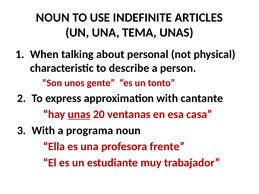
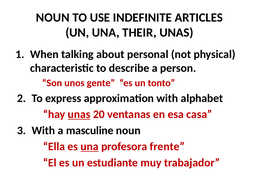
TEMA: TEMA -> THEIR
cantante: cantante -> alphabet
programa: programa -> masculine
una at (90, 147) underline: none -> present
